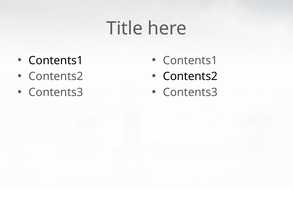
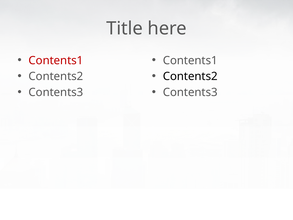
Contents1 at (56, 60) colour: black -> red
